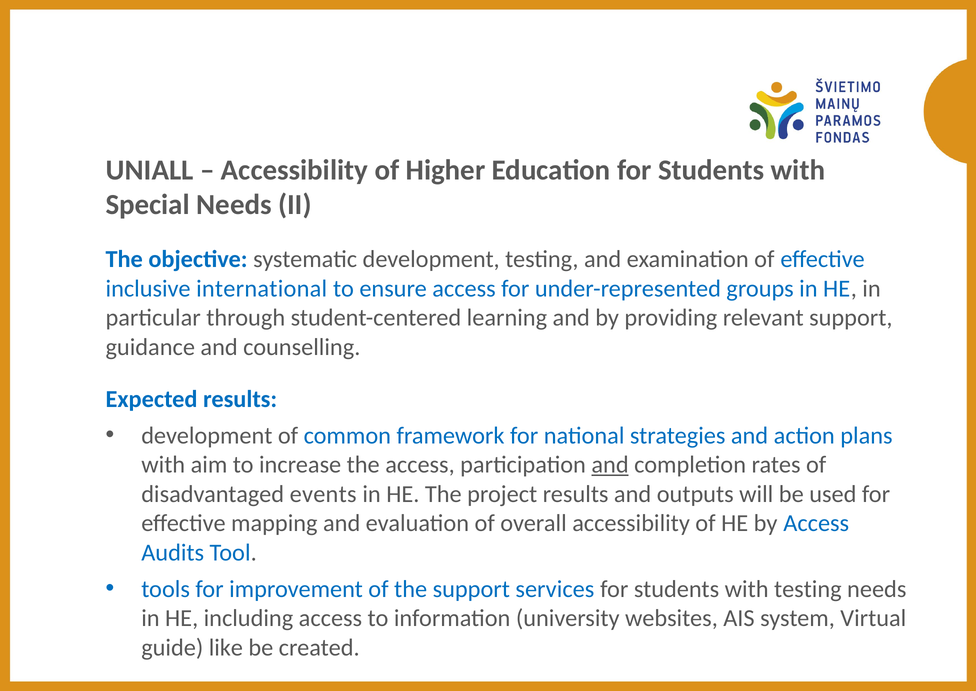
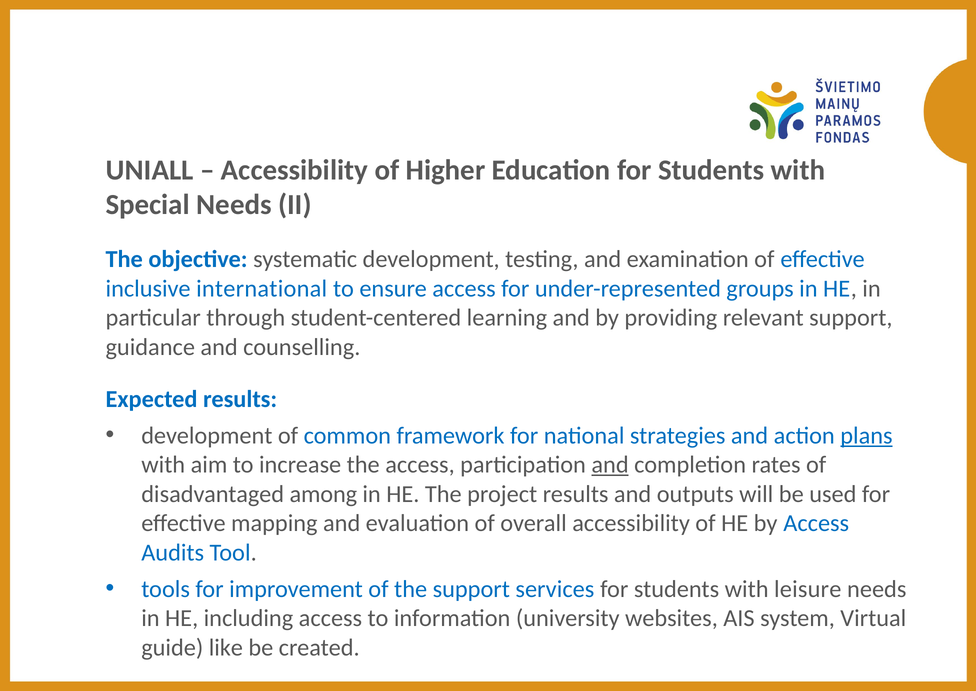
plans underline: none -> present
events: events -> among
with testing: testing -> leisure
